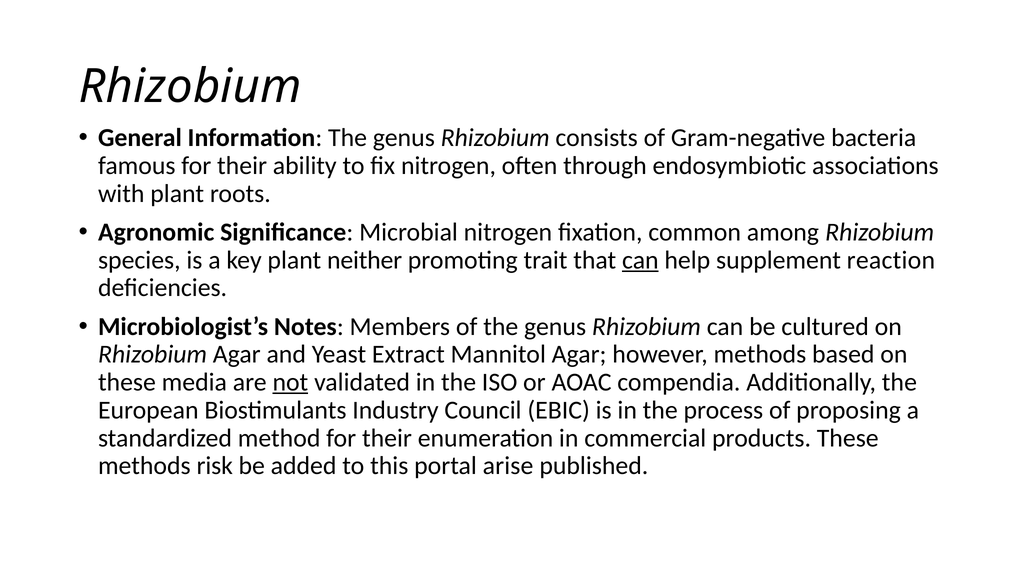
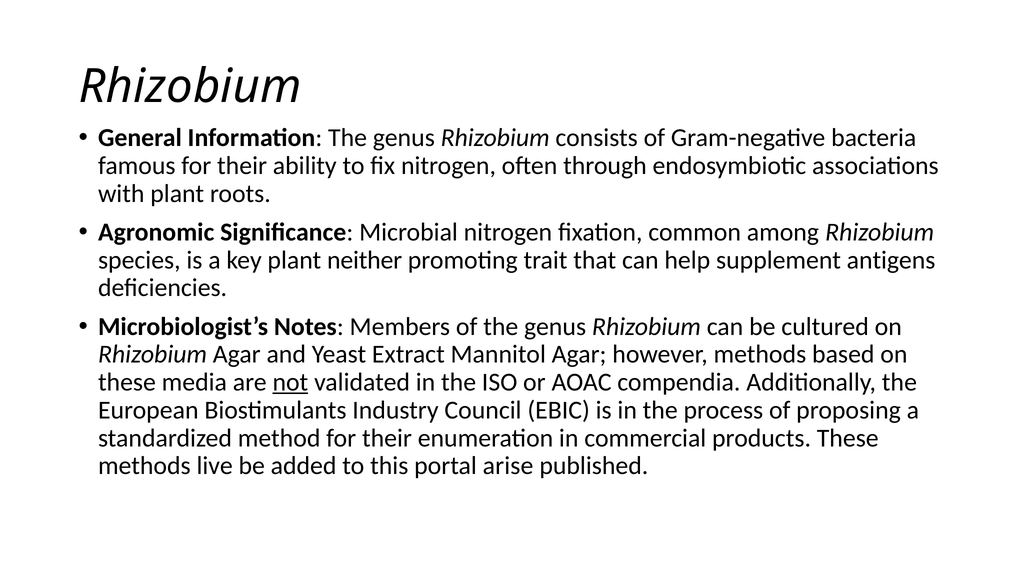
can at (640, 260) underline: present -> none
reaction: reaction -> antigens
risk: risk -> live
